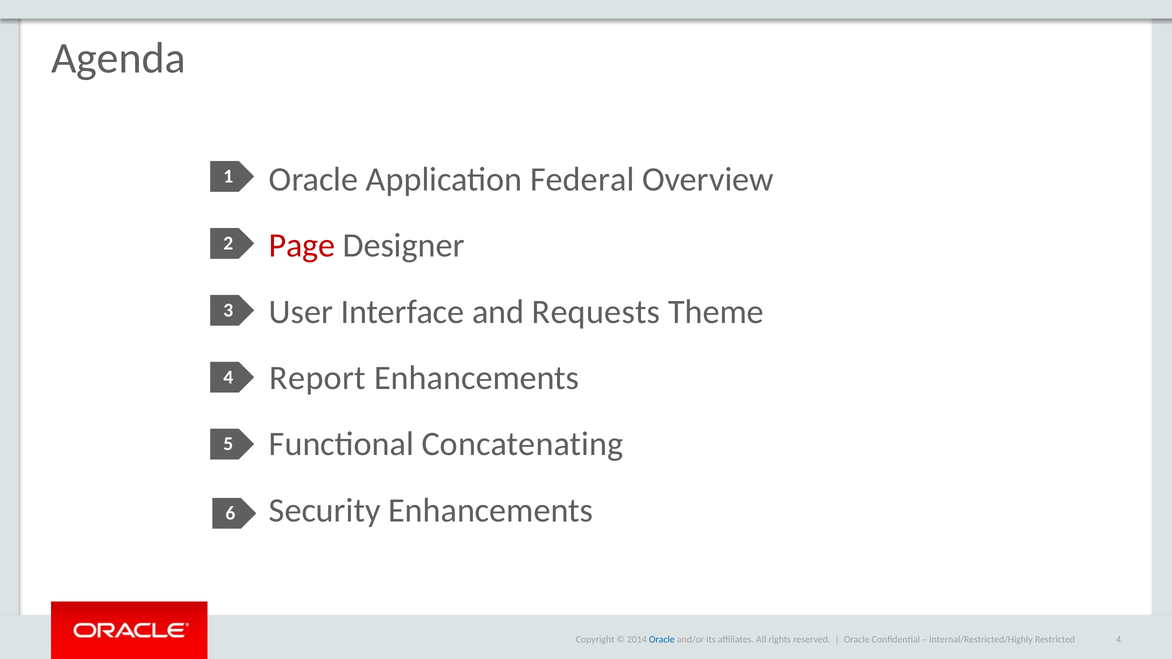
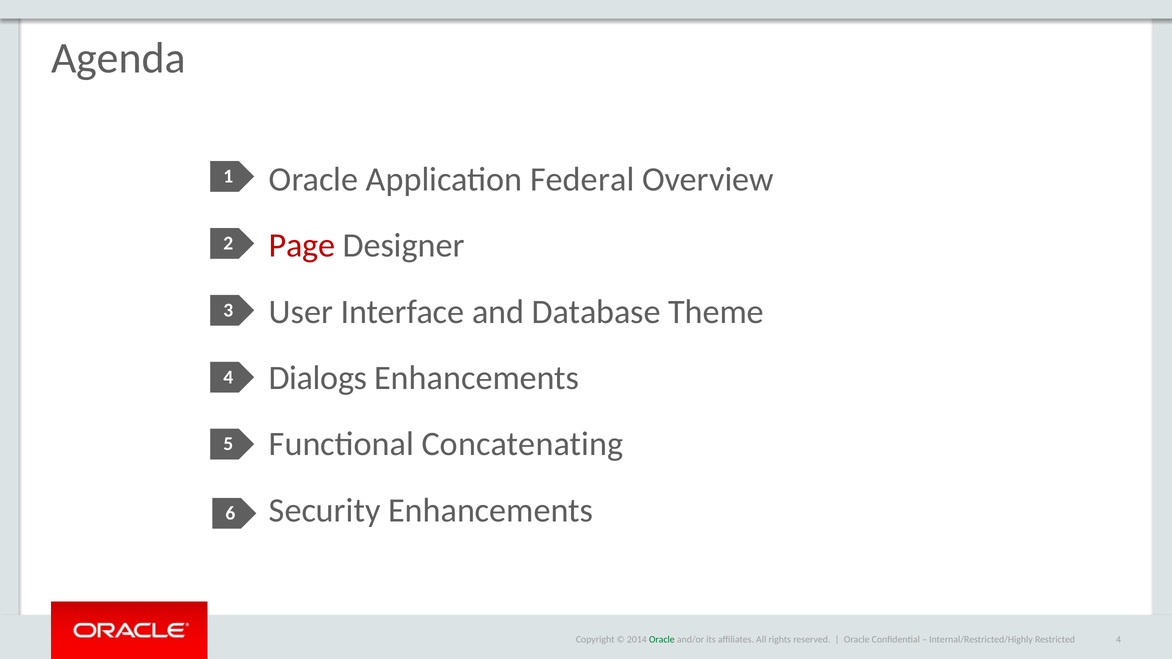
Requests: Requests -> Database
Report: Report -> Dialogs
Oracle at (662, 640) colour: blue -> green
